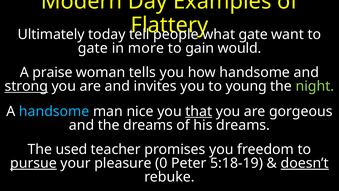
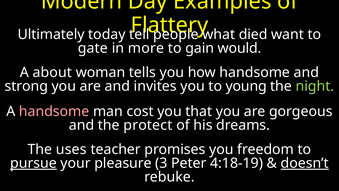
what gate: gate -> died
praise: praise -> about
strong underline: present -> none
handsome at (54, 111) colour: light blue -> pink
nice: nice -> cost
that underline: present -> none
the dreams: dreams -> protect
used: used -> uses
0: 0 -> 3
5:18-19: 5:18-19 -> 4:18-19
